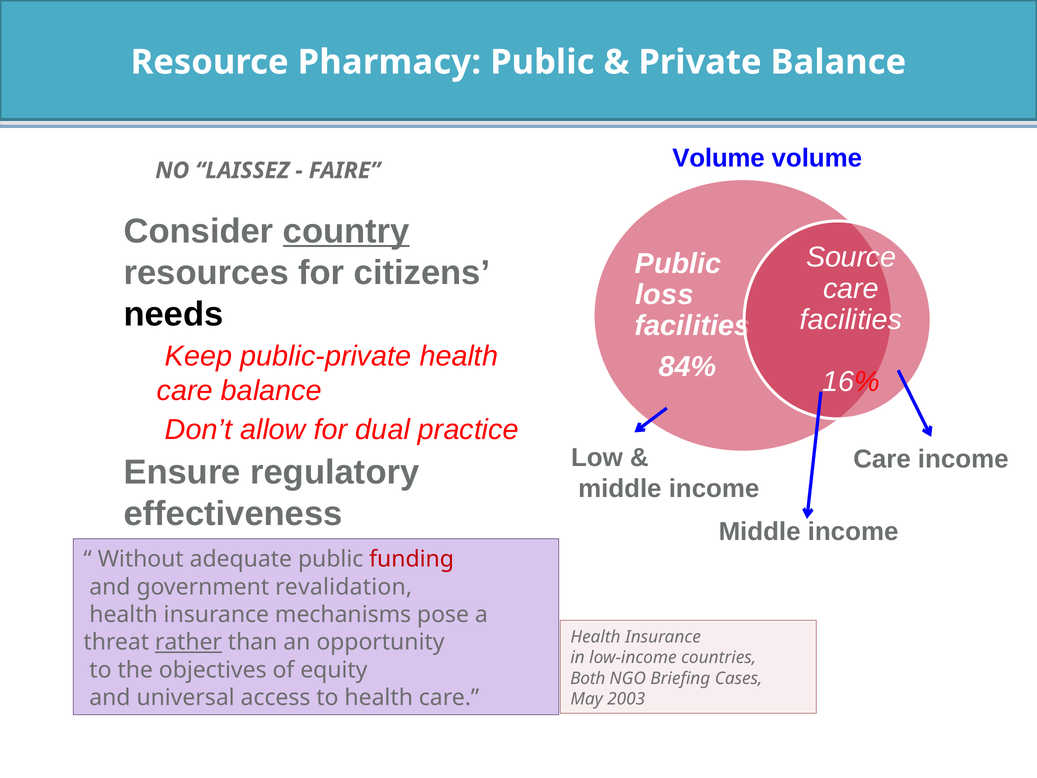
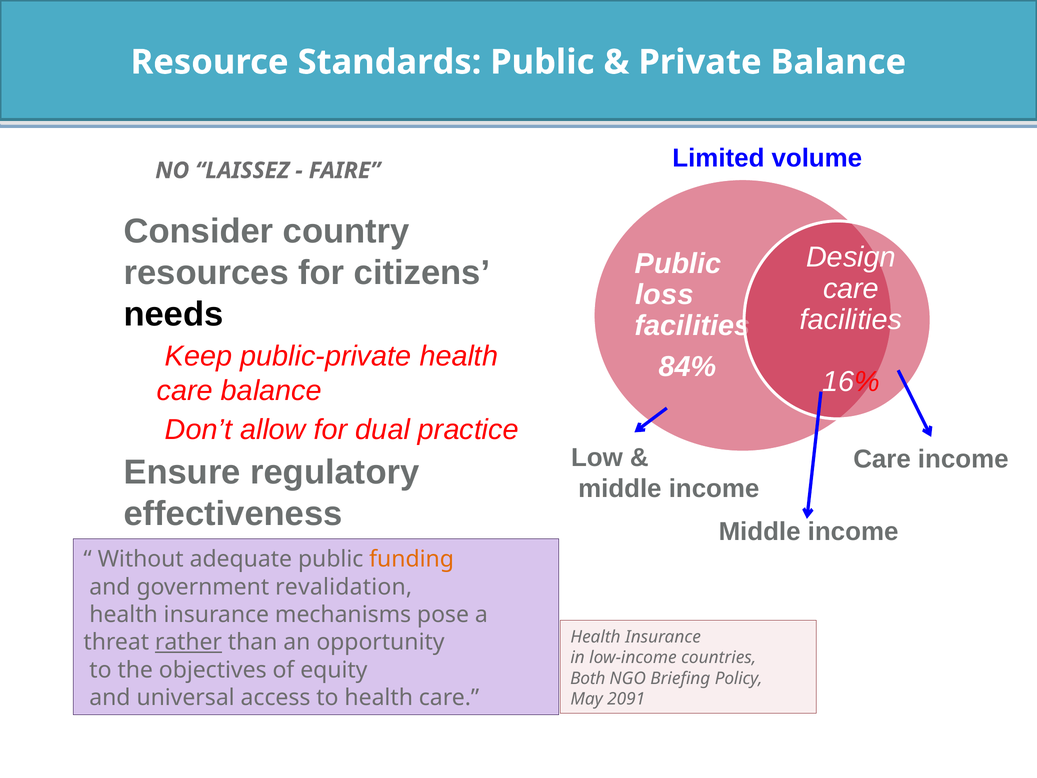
Pharmacy: Pharmacy -> Standards
Volume at (719, 158): Volume -> Limited
country underline: present -> none
Source: Source -> Design
funding colour: red -> orange
Cases: Cases -> Policy
2003: 2003 -> 2091
